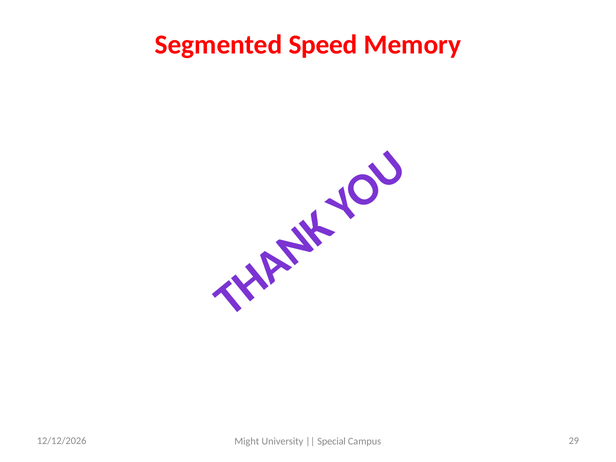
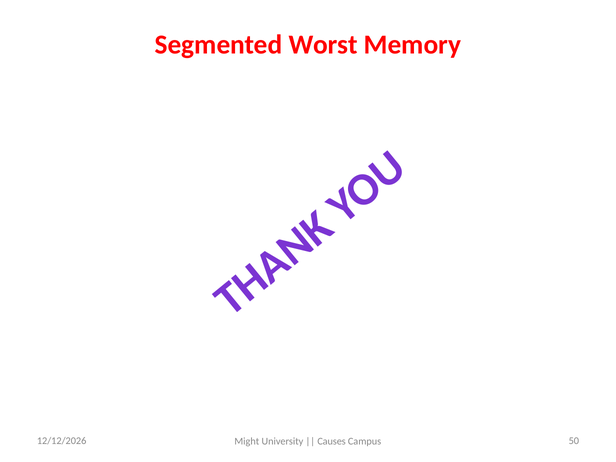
Speed: Speed -> Worst
Special: Special -> Causes
29: 29 -> 50
